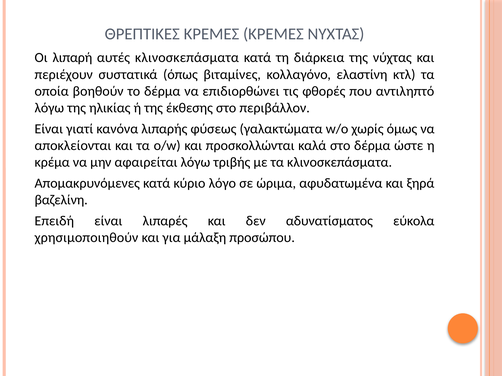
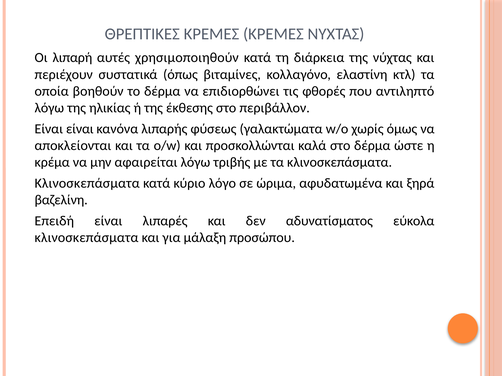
αυτές κλινοσκεπάσματα: κλινοσκεπάσματα -> χρησιμοποιηθούν
Είναι γιατί: γιατί -> είναι
Απομακρυνόμενες at (87, 183): Απομακρυνόμενες -> Κλινοσκεπάσματα
χρησιμοποιηθούν at (86, 238): χρησιμοποιηθούν -> κλινοσκεπάσματα
